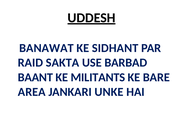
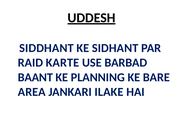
BANAWAT: BANAWAT -> SIDDHANT
SAKTA: SAKTA -> KARTE
MILITANTS: MILITANTS -> PLANNING
UNKE: UNKE -> ILAKE
